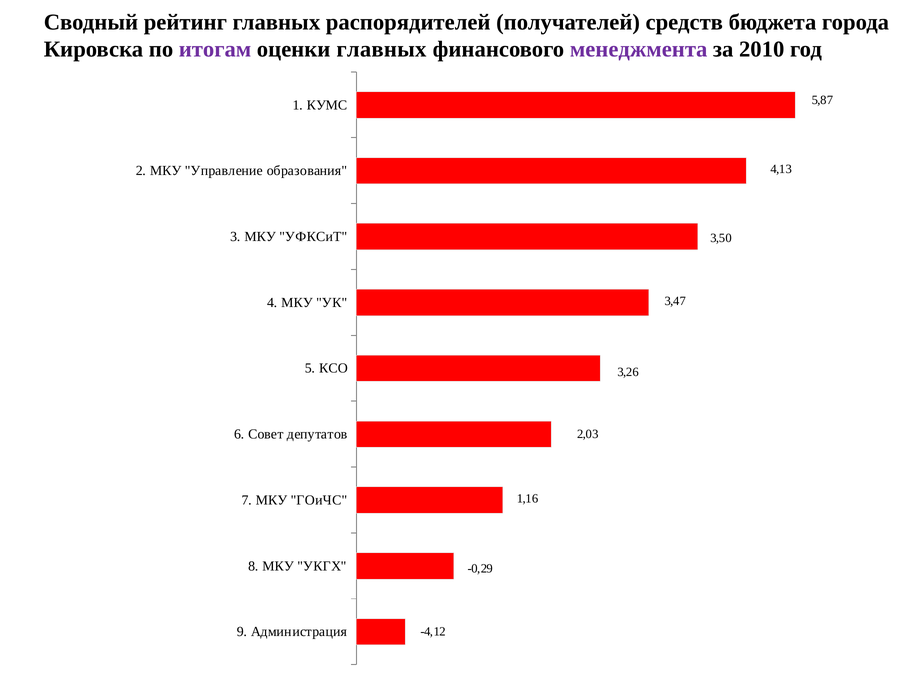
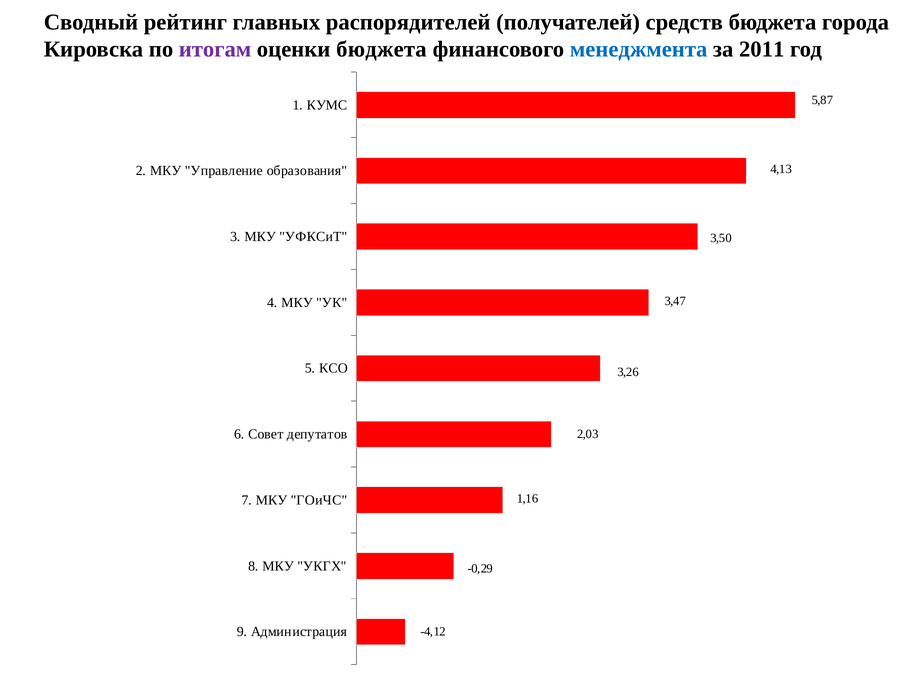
оценки главных: главных -> бюджета
менеджмента colour: purple -> blue
2010: 2010 -> 2011
